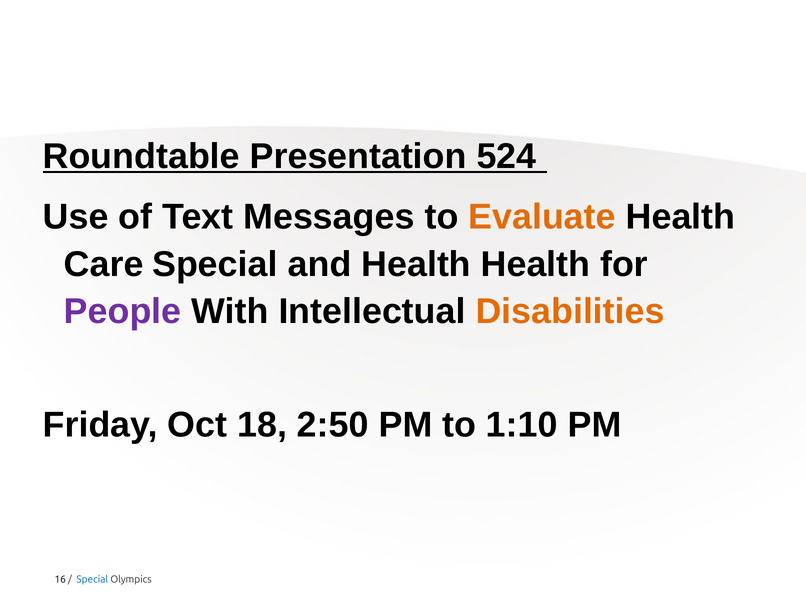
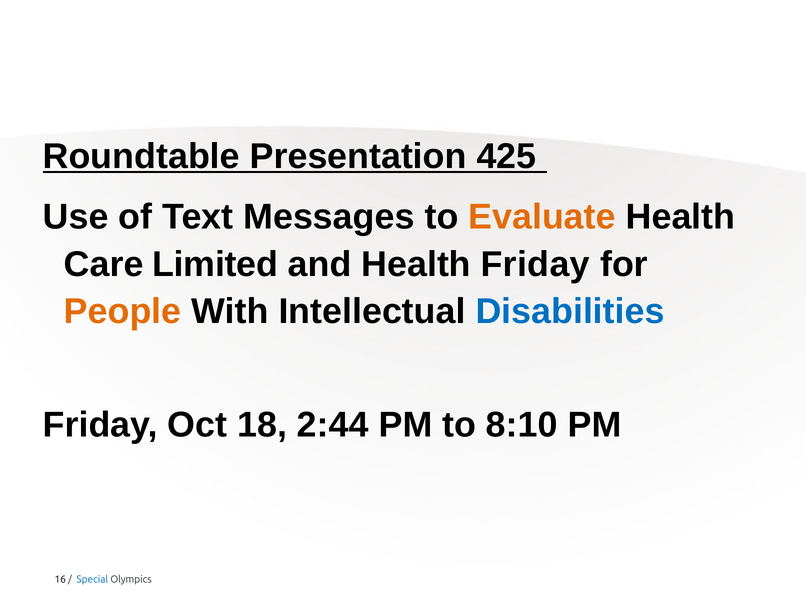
524: 524 -> 425
Care Special: Special -> Limited
Health Health: Health -> Friday
People colour: purple -> orange
Disabilities colour: orange -> blue
2:50: 2:50 -> 2:44
1:10: 1:10 -> 8:10
